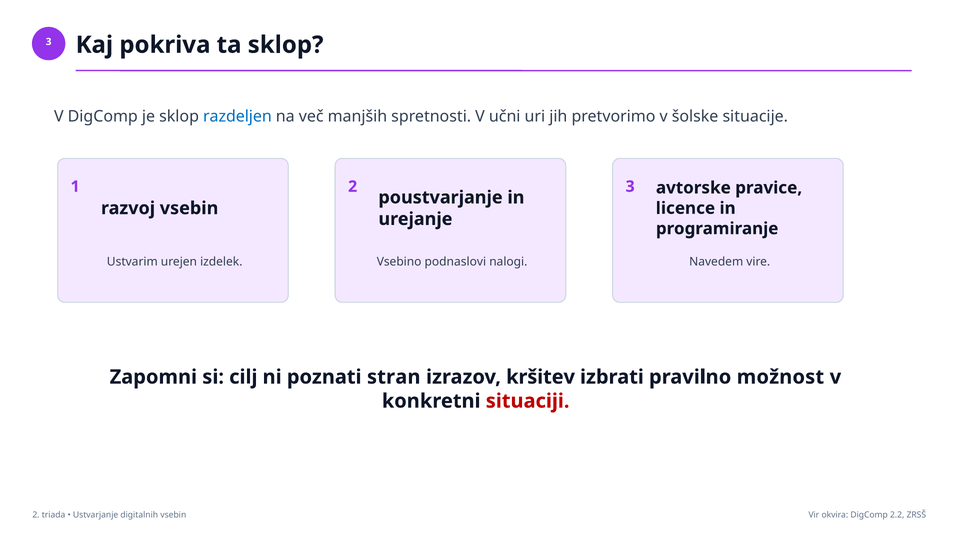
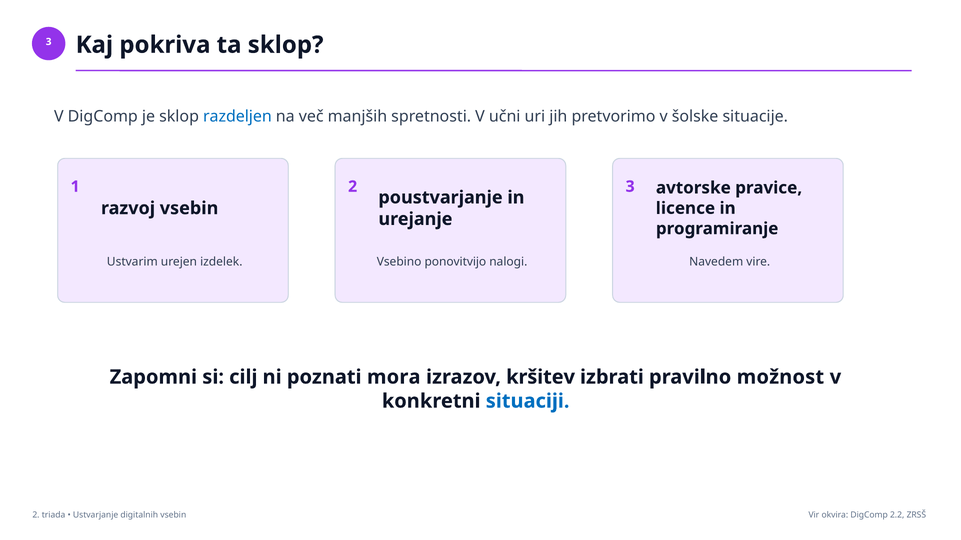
podnaslovi: podnaslovi -> ponovitvijo
stran: stran -> mora
situaciji colour: red -> blue
